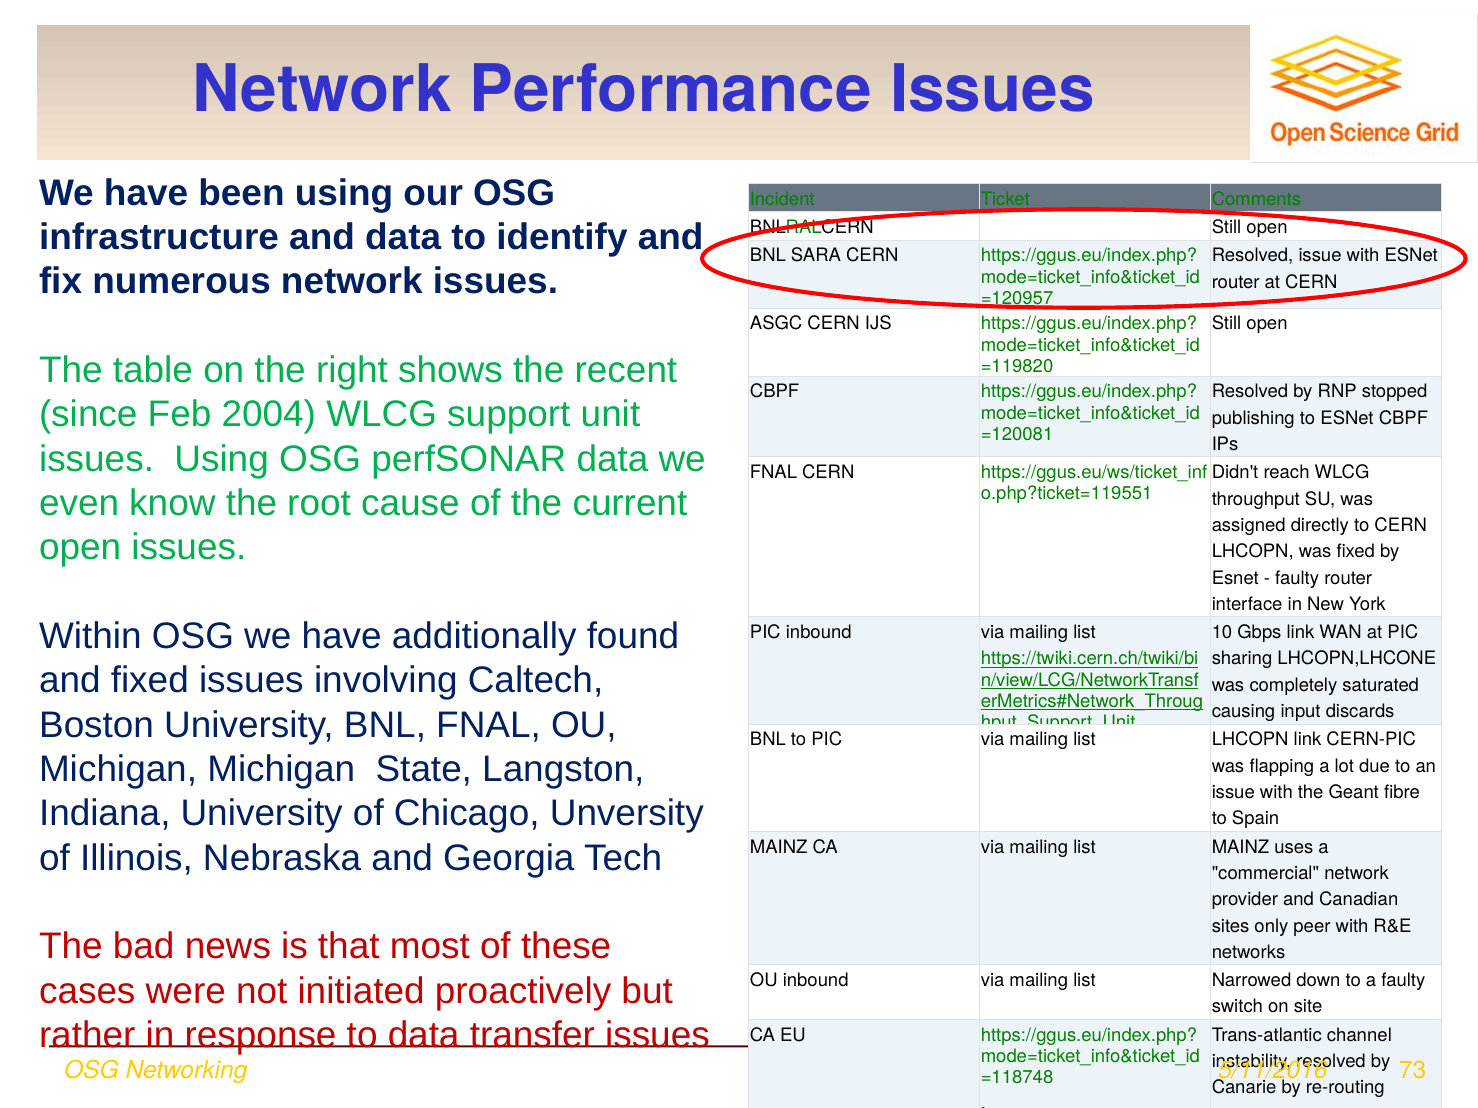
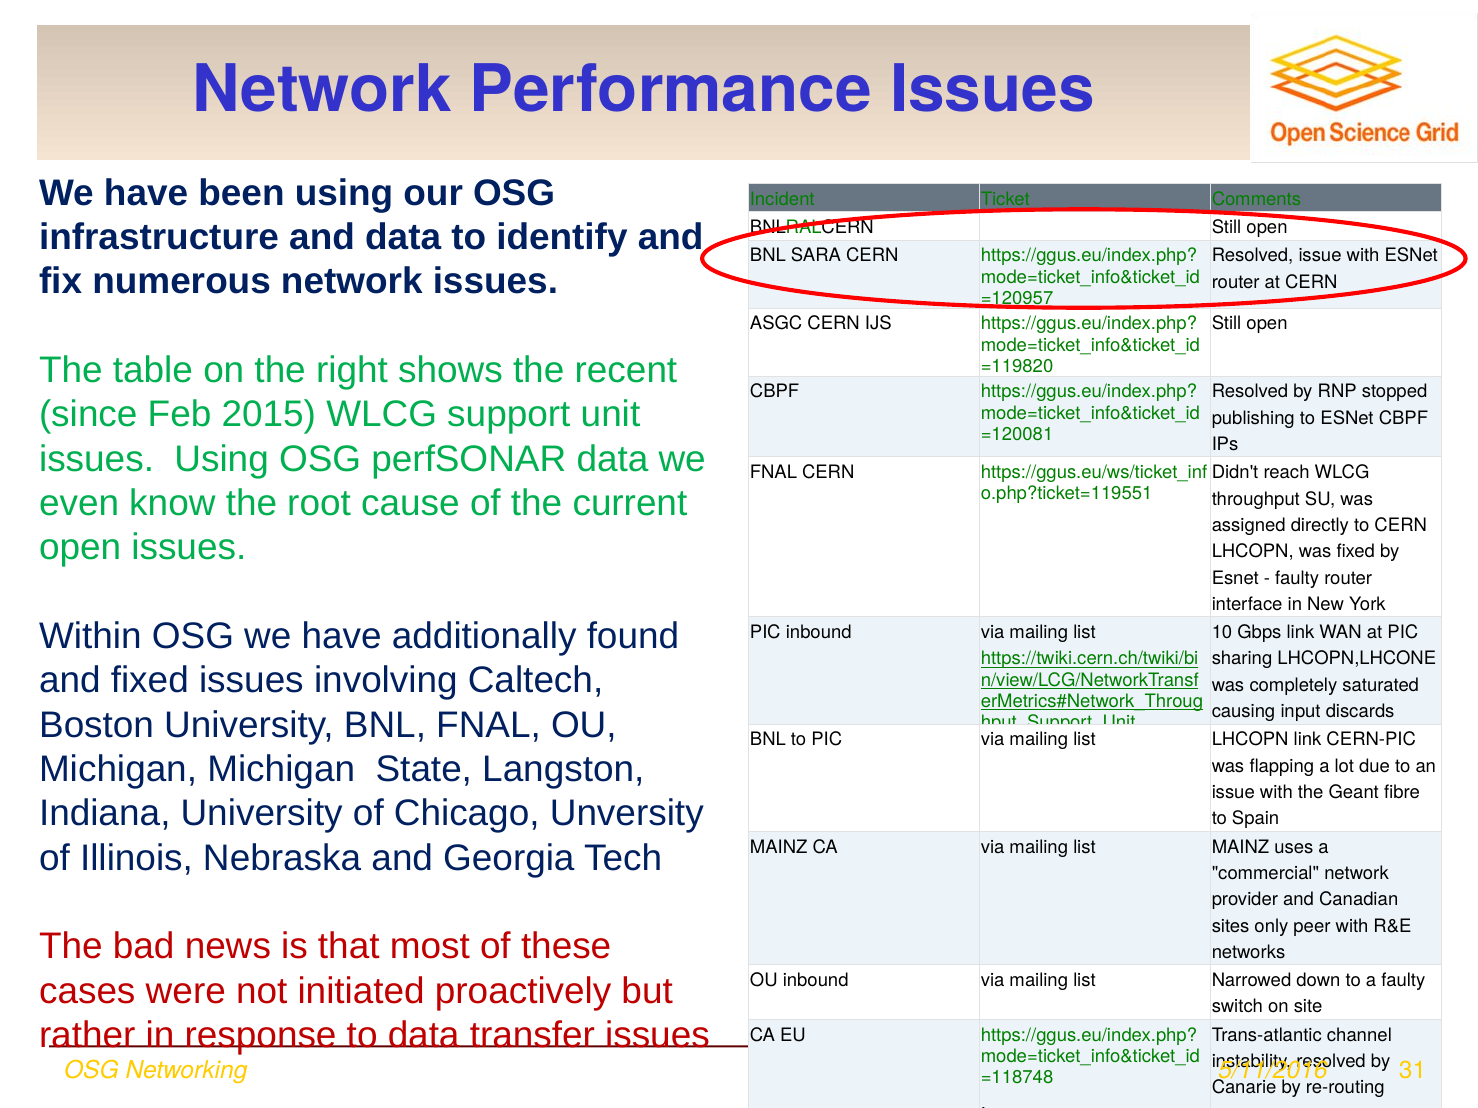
2004: 2004 -> 2015
73: 73 -> 31
